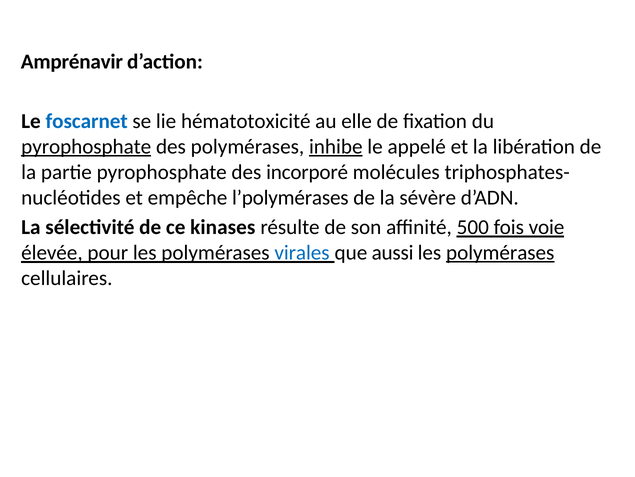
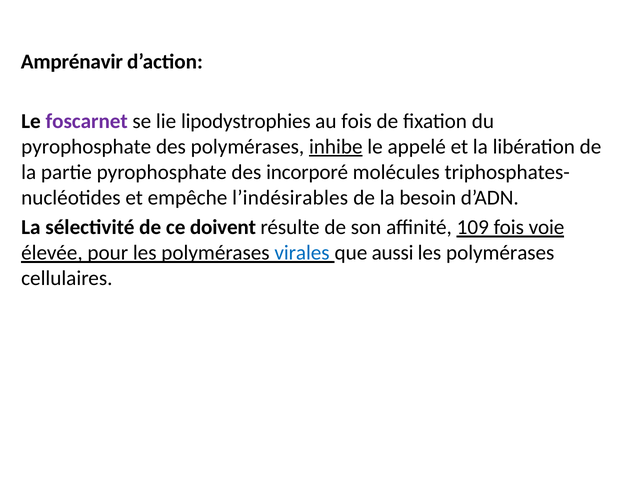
foscarnet colour: blue -> purple
hématotoxicité: hématotoxicité -> lipodystrophies
au elle: elle -> fois
pyrophosphate at (86, 147) underline: present -> none
l’polymérases: l’polymérases -> l’indésirables
sévère: sévère -> besoin
kinases: kinases -> doivent
500: 500 -> 109
polymérases at (500, 252) underline: present -> none
